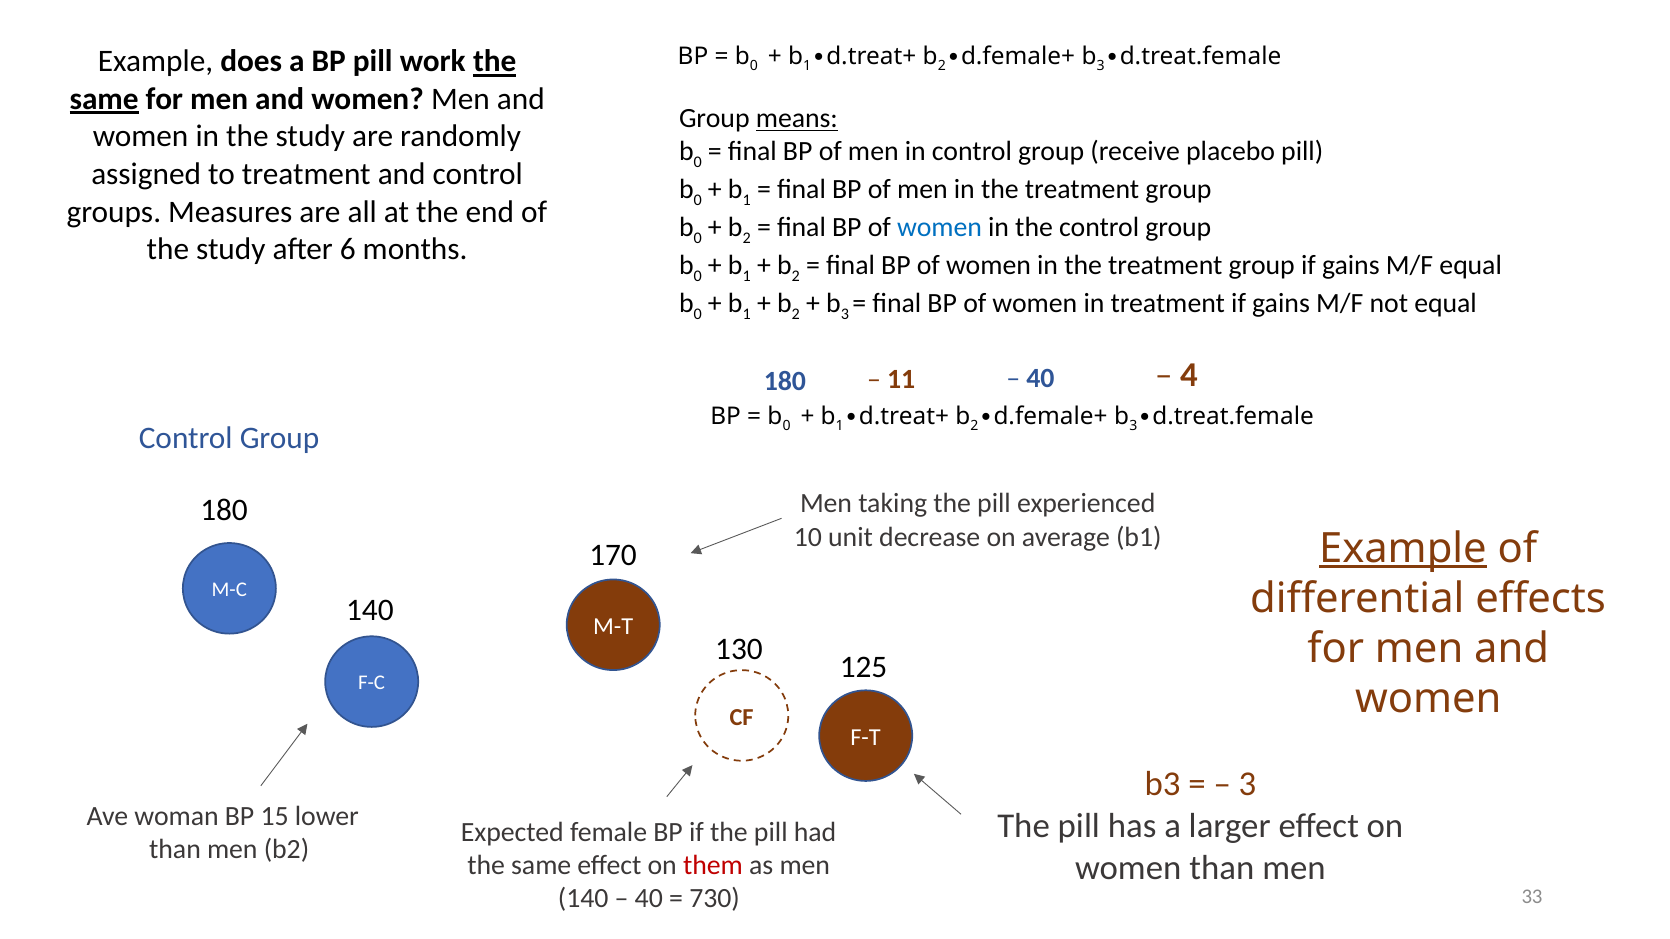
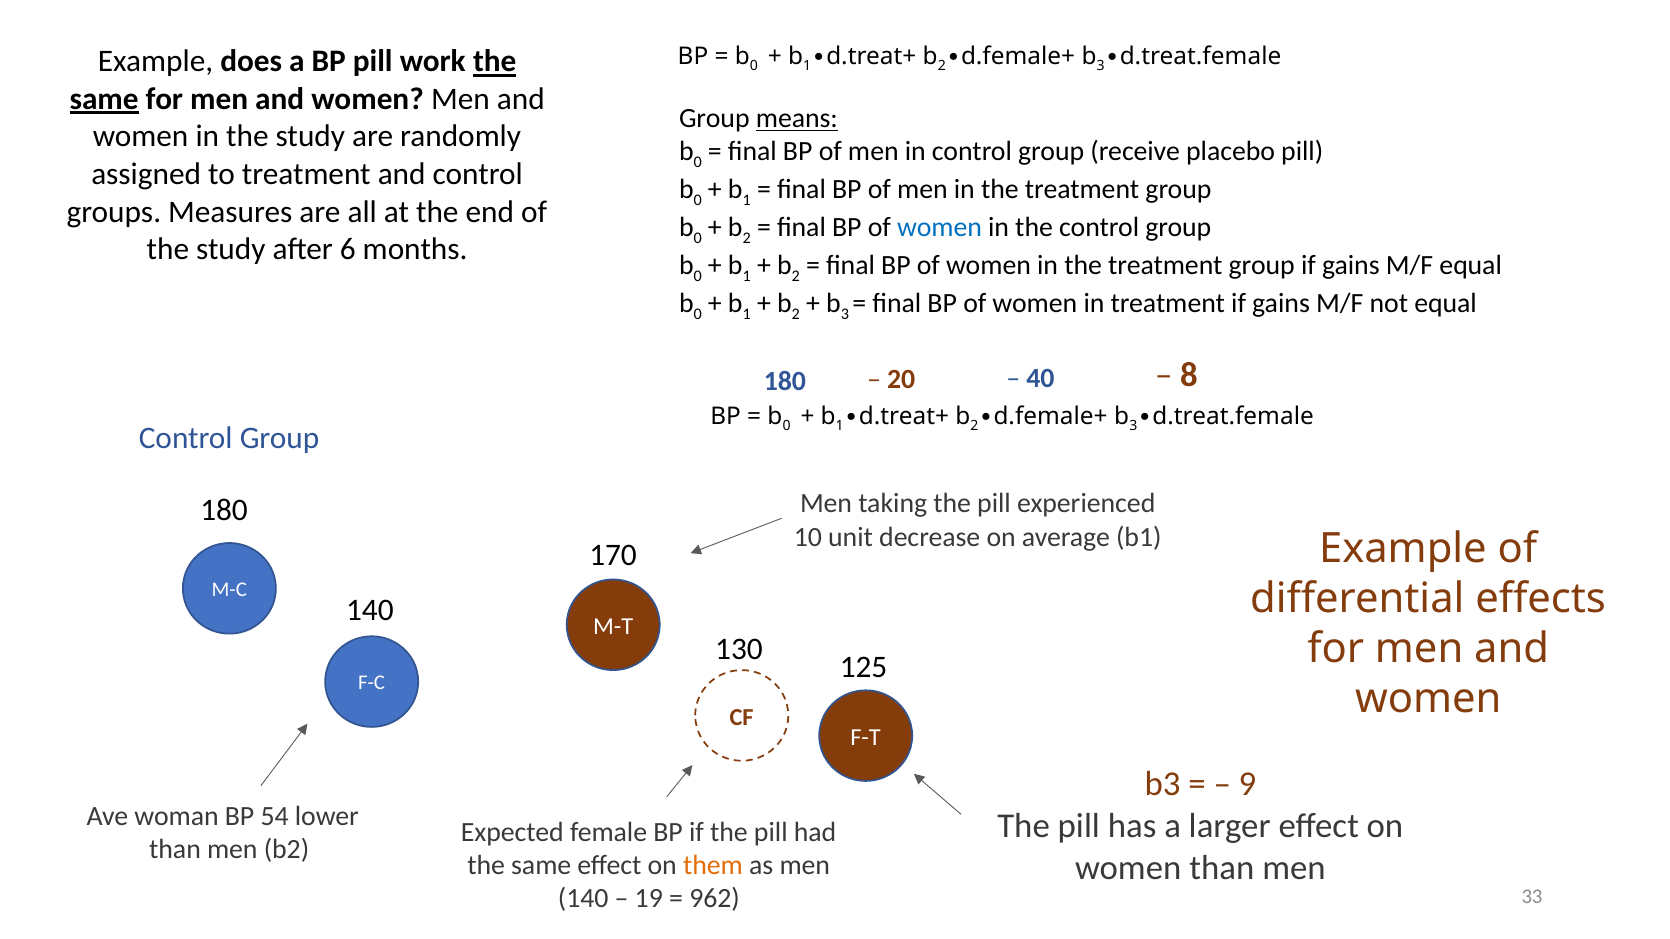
11: 11 -> 20
4: 4 -> 8
Example at (1403, 549) underline: present -> none
3 at (1247, 785): 3 -> 9
15: 15 -> 54
them colour: red -> orange
40 at (649, 899): 40 -> 19
730: 730 -> 962
